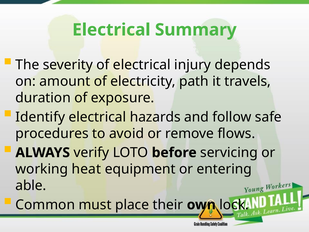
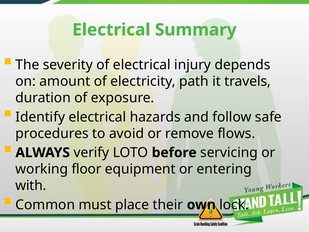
heat: heat -> floor
able: able -> with
